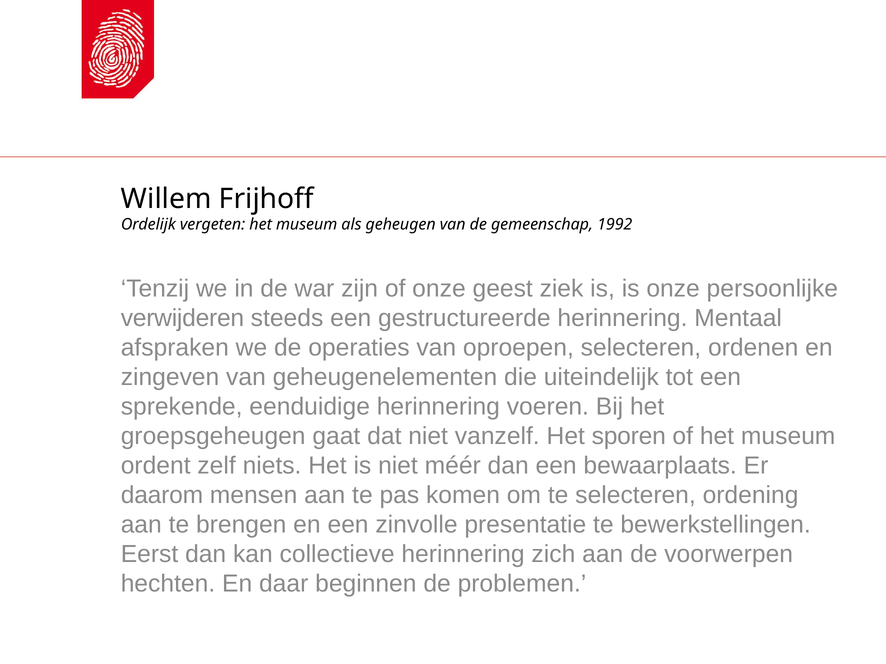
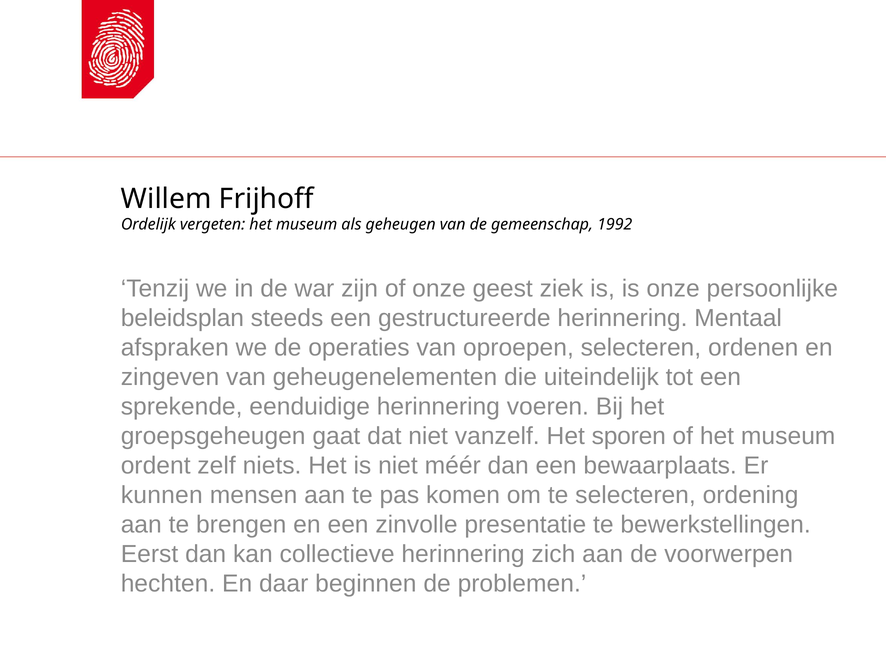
verwijderen: verwijderen -> beleidsplan
daarom: daarom -> kunnen
